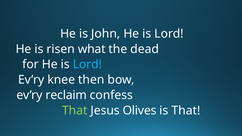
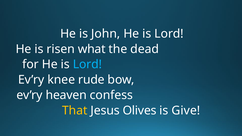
then: then -> rude
reclaim: reclaim -> heaven
That at (75, 111) colour: light green -> yellow
is That: That -> Give
